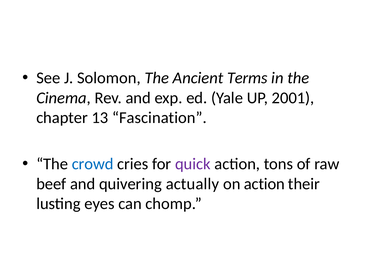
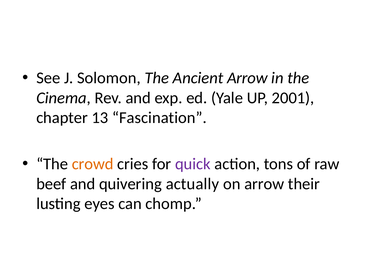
Ancient Terms: Terms -> Arrow
crowd colour: blue -> orange
on action: action -> arrow
